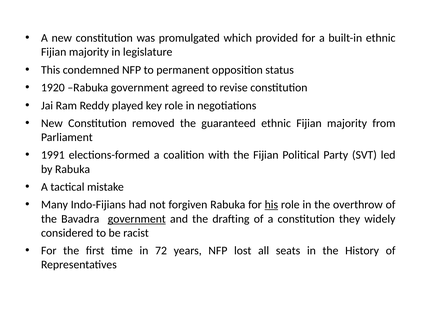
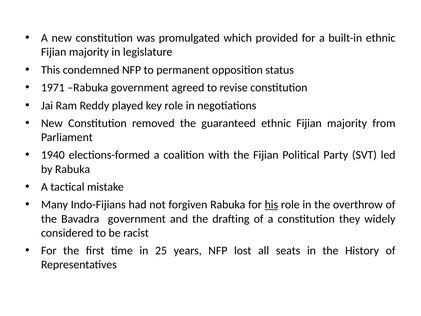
1920: 1920 -> 1971
1991: 1991 -> 1940
government at (137, 219) underline: present -> none
72: 72 -> 25
